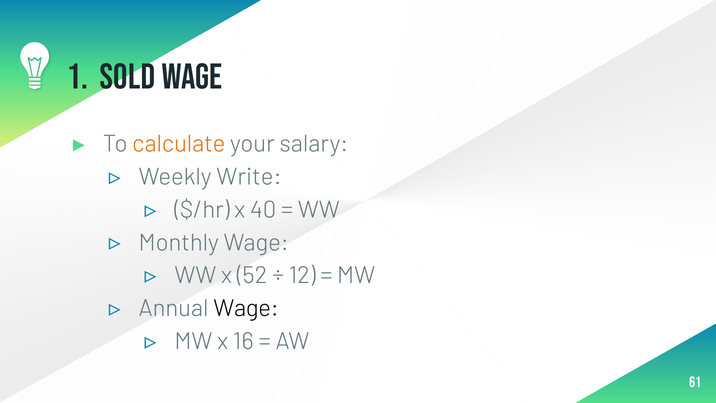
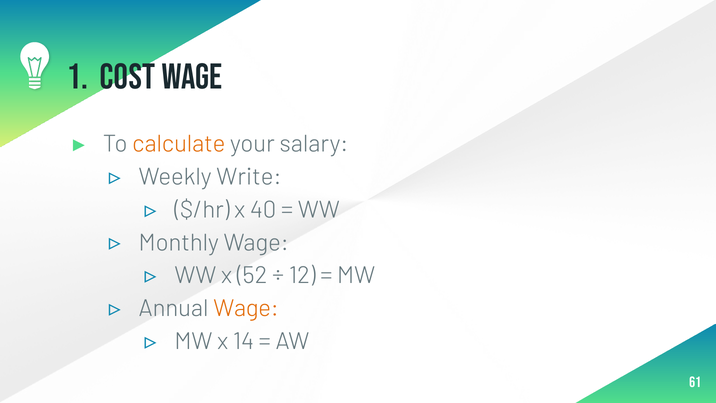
Sold: Sold -> Cost
Wage at (246, 308) colour: black -> orange
16: 16 -> 14
